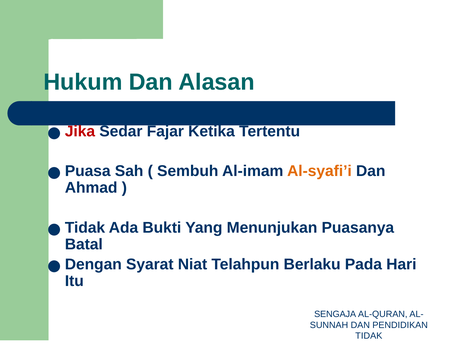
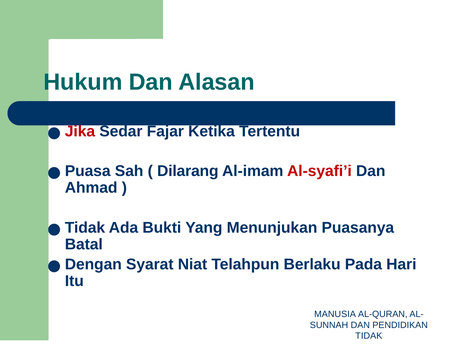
Sembuh: Sembuh -> Dilarang
Al-syafi’i colour: orange -> red
SENGAJA: SENGAJA -> MANUSIA
